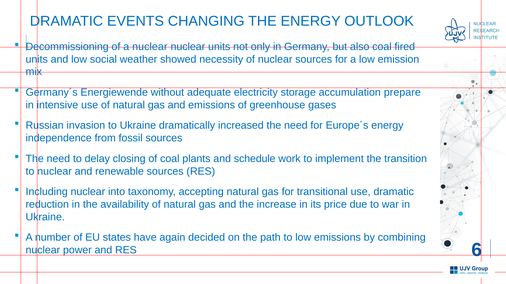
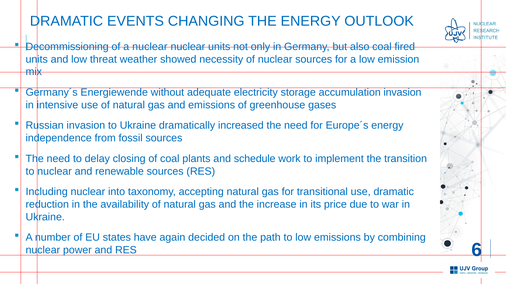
social: social -> threat
accumulation prepare: prepare -> invasion
